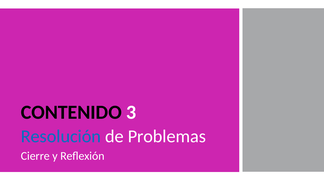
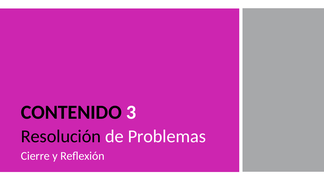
Resolución colour: blue -> black
